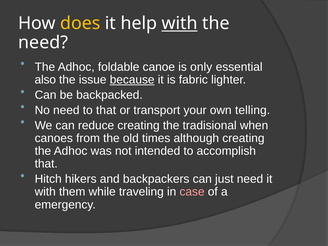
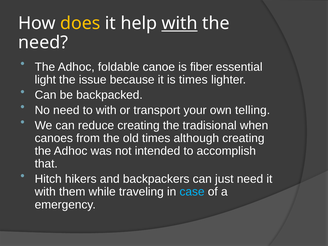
only: only -> fiber
also: also -> light
because underline: present -> none
is fabric: fabric -> times
to that: that -> with
case colour: pink -> light blue
